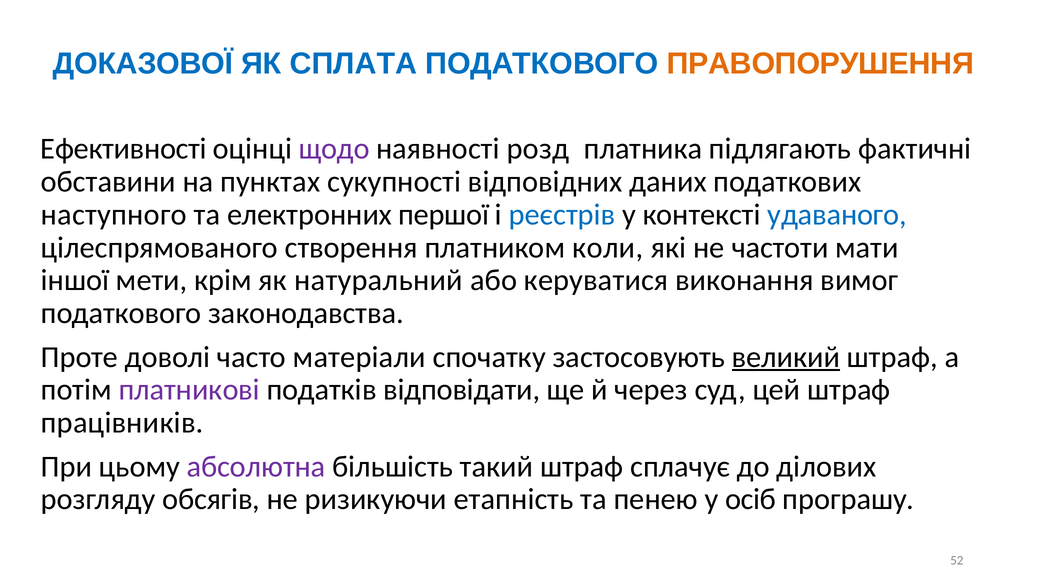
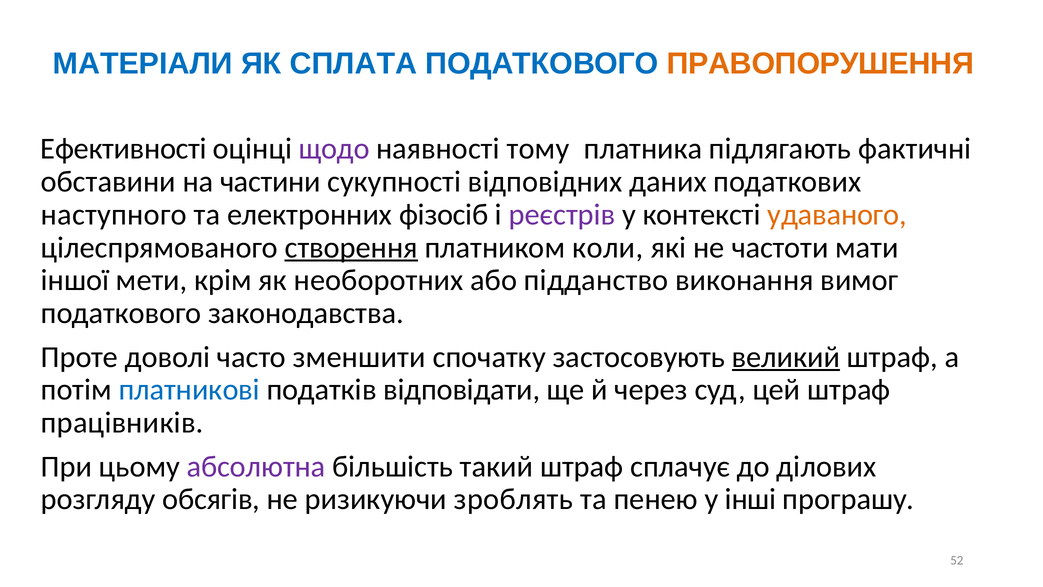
ДОКАЗОВОЇ: ДОКАЗОВОЇ -> МАТЕРІАЛИ
розд: розд -> тому
пунктах: пунктах -> частини
першої: першої -> фізосіб
реєстрів colour: blue -> purple
удаваного colour: blue -> orange
створення underline: none -> present
натуральний: натуральний -> необоротних
керуватися: керуватися -> підданство
матеріали: матеріали -> зменшити
платникові colour: purple -> blue
етапність: етапність -> зроблять
осіб: осіб -> інші
